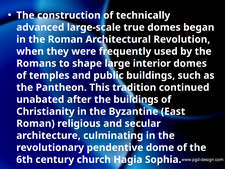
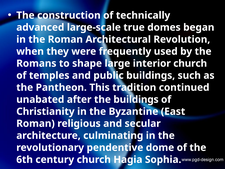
interior domes: domes -> church
